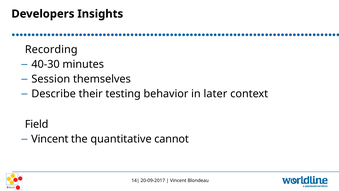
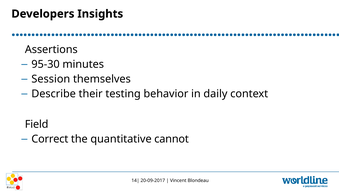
Recording: Recording -> Assertions
40-30: 40-30 -> 95-30
later: later -> daily
Vincent at (50, 139): Vincent -> Correct
